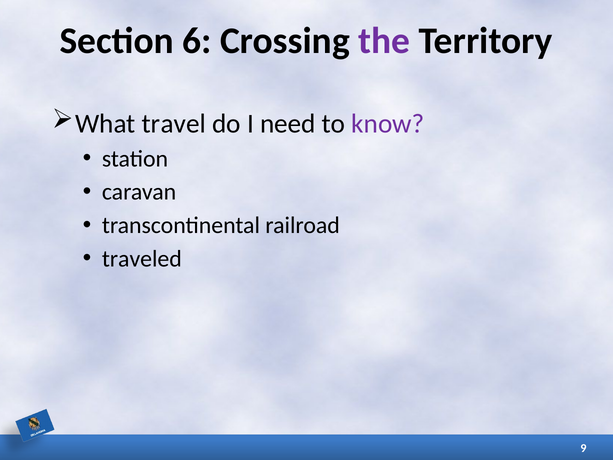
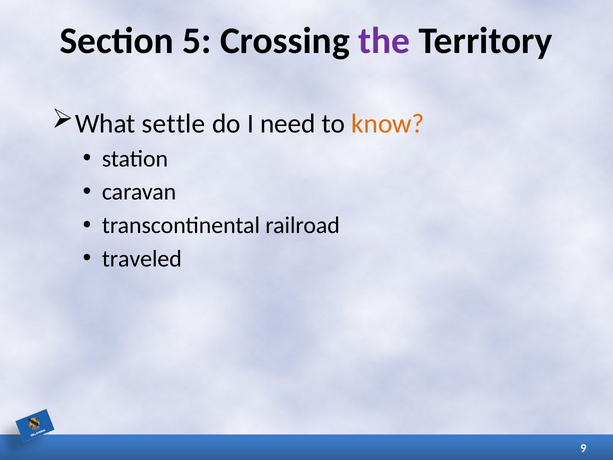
6: 6 -> 5
travel: travel -> settle
know colour: purple -> orange
